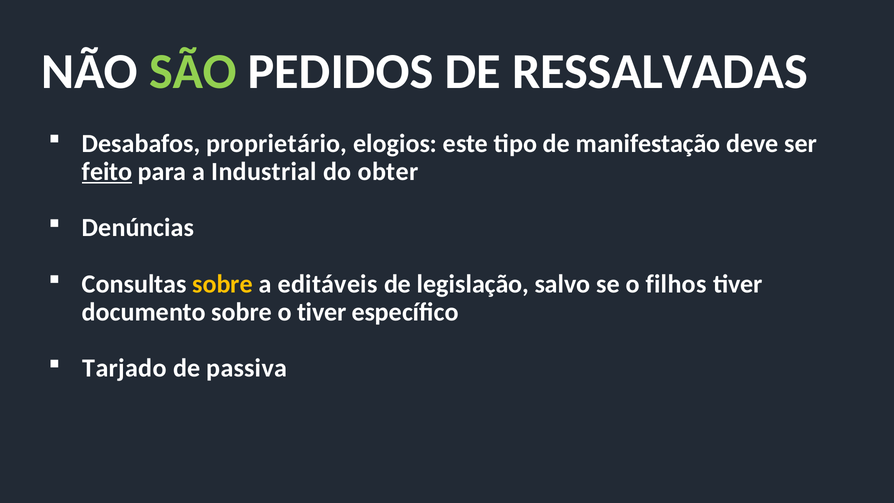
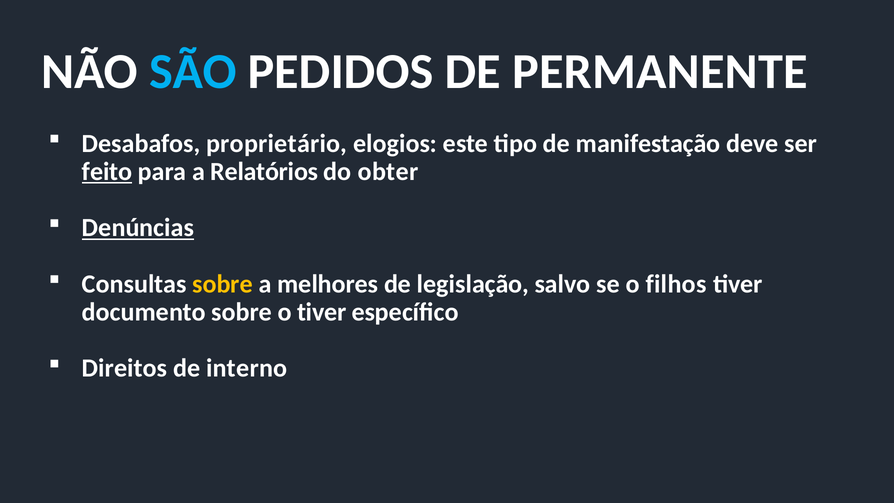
SÃO colour: light green -> light blue
RESSALVADAS: RESSALVADAS -> PERMANENTE
Industrial: Industrial -> Relatórios
Denúncias underline: none -> present
editáveis: editáveis -> melhores
Tarjado: Tarjado -> Direitos
passiva: passiva -> interno
